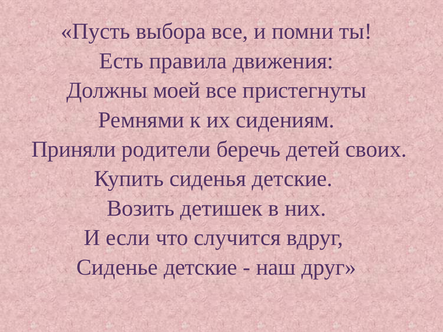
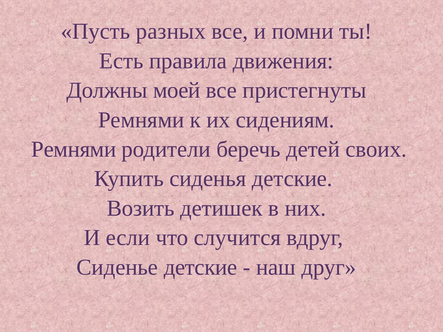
выбора: выбора -> разных
Приняли at (74, 149): Приняли -> Ремнями
